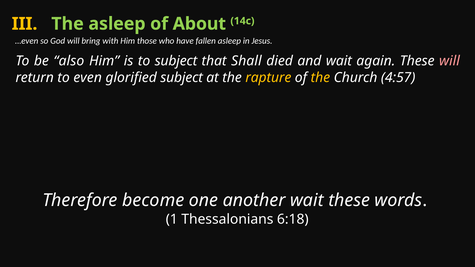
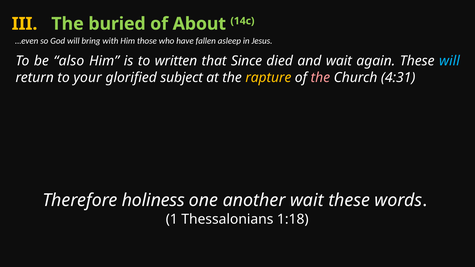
The asleep: asleep -> buried
to subject: subject -> written
Shall: Shall -> Since
will at (449, 61) colour: pink -> light blue
even: even -> your
the at (320, 78) colour: yellow -> pink
4:57: 4:57 -> 4:31
become: become -> holiness
6:18: 6:18 -> 1:18
